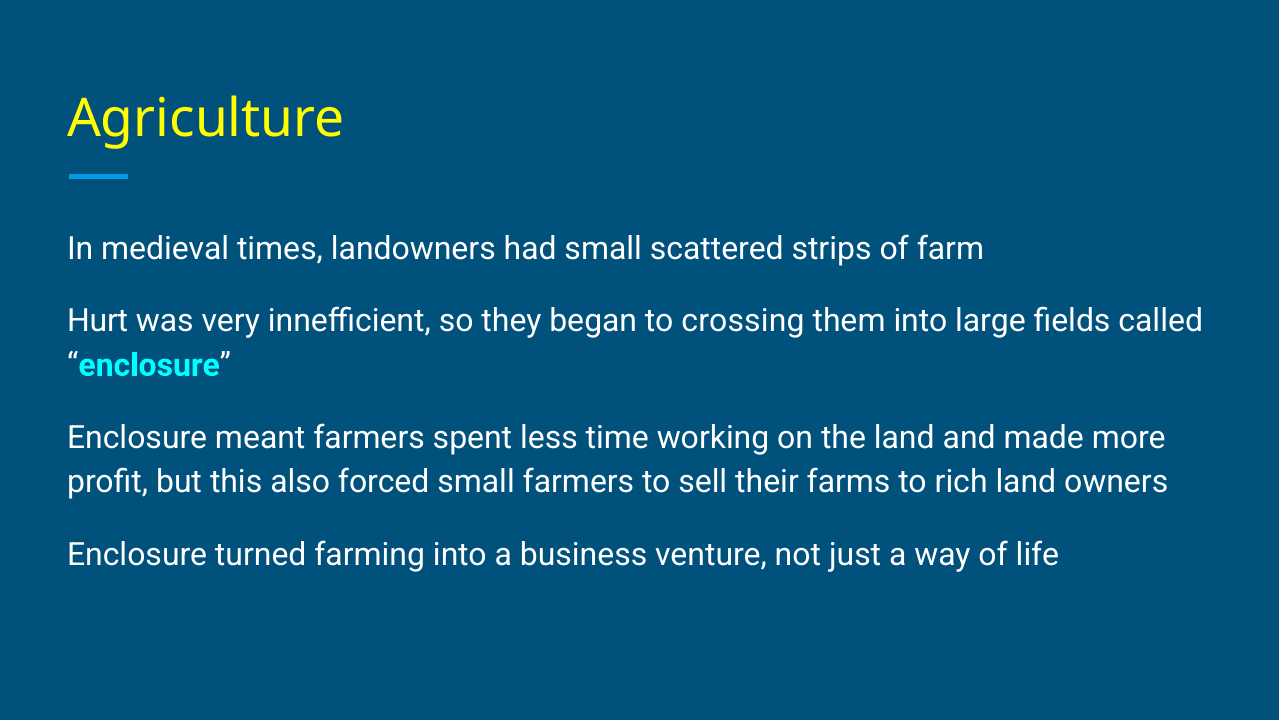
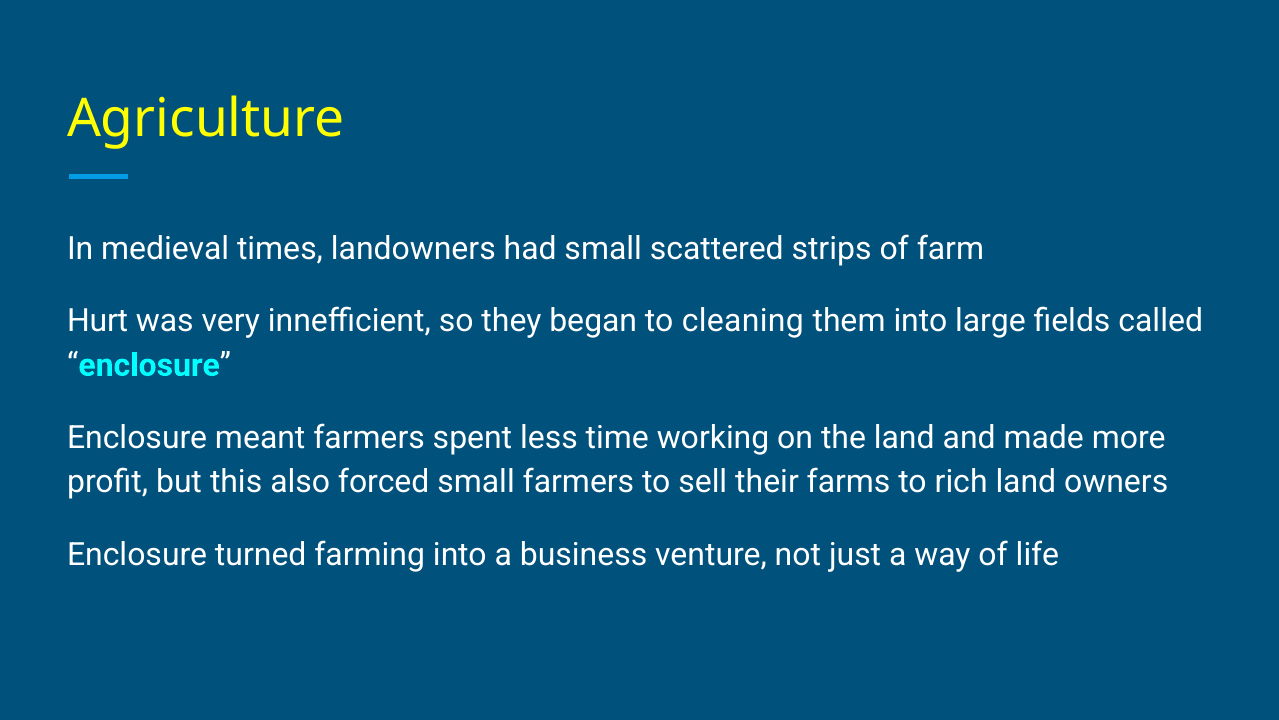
crossing: crossing -> cleaning
